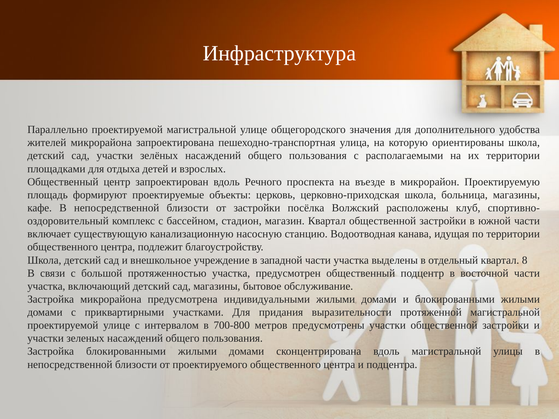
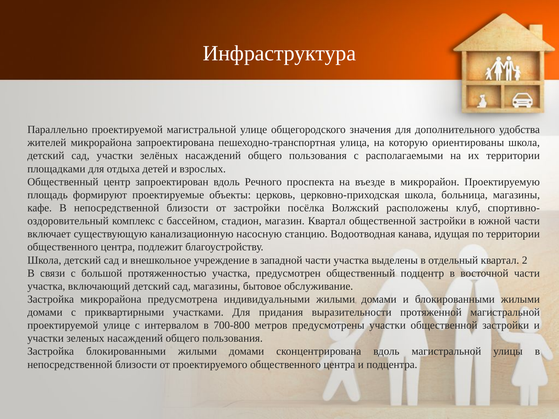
8: 8 -> 2
